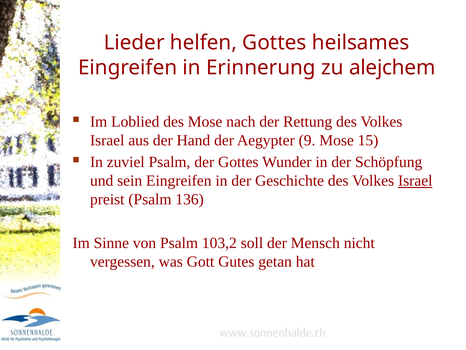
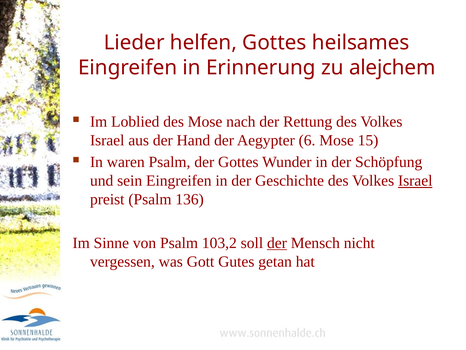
9: 9 -> 6
zuviel: zuviel -> waren
der at (277, 243) underline: none -> present
